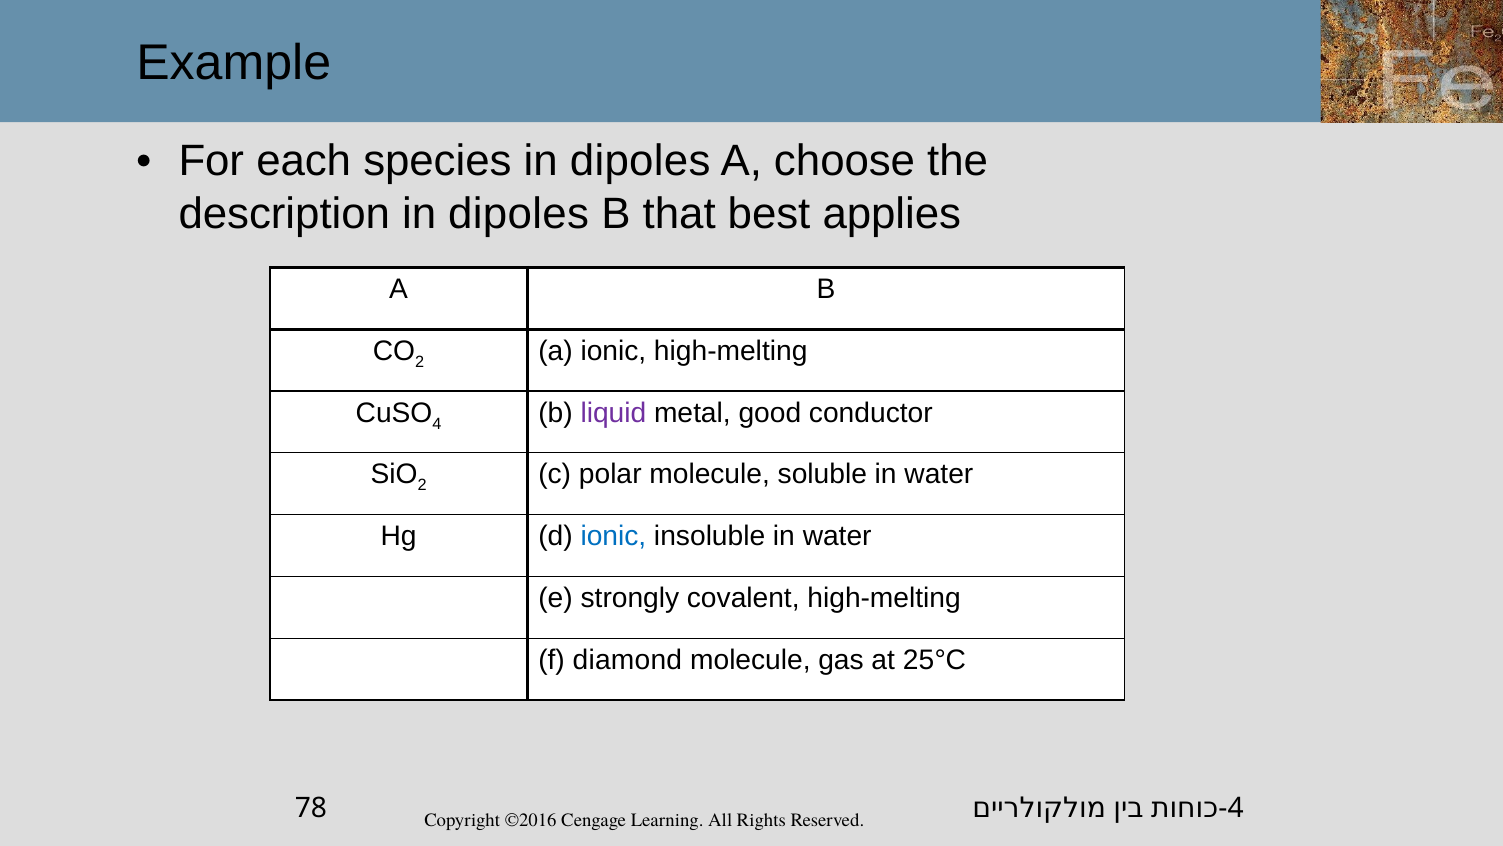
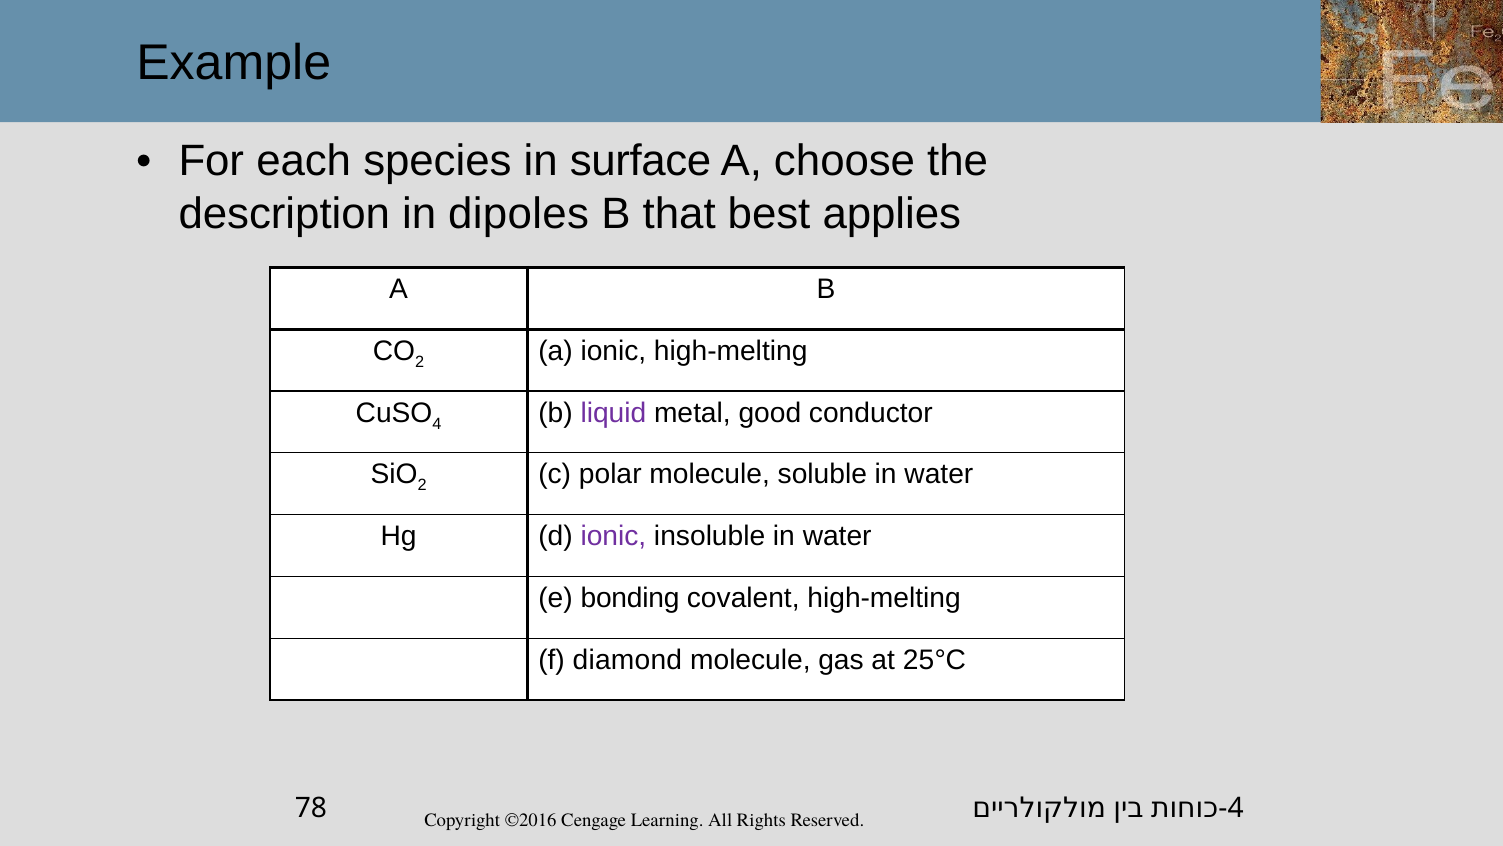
species in dipoles: dipoles -> surface
ionic at (613, 536) colour: blue -> purple
strongly: strongly -> bonding
